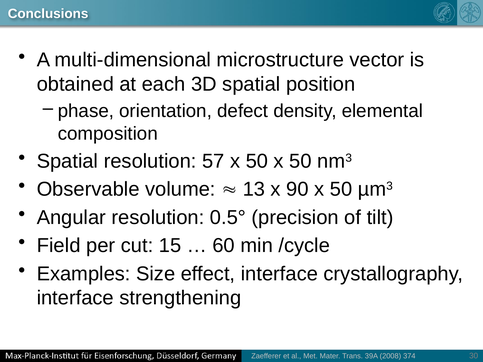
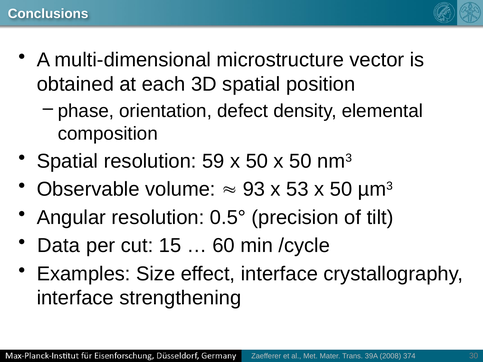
57: 57 -> 59
13: 13 -> 93
90: 90 -> 53
Field: Field -> Data
